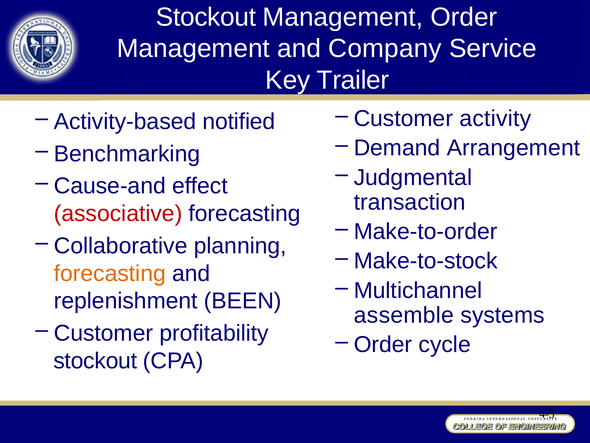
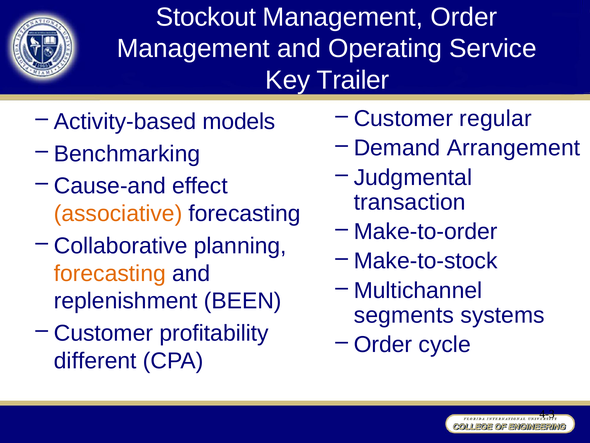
Company: Company -> Operating
activity: activity -> regular
notified: notified -> models
associative colour: red -> orange
assemble: assemble -> segments
stockout at (95, 360): stockout -> different
